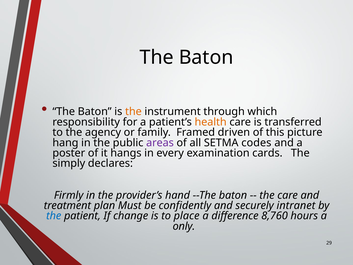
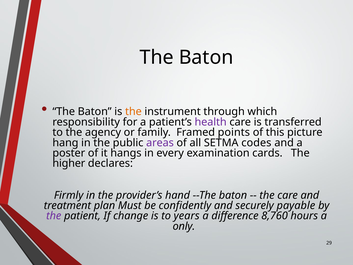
health colour: orange -> purple
driven: driven -> points
simply: simply -> higher
intranet: intranet -> payable
the at (54, 216) colour: blue -> purple
place: place -> years
